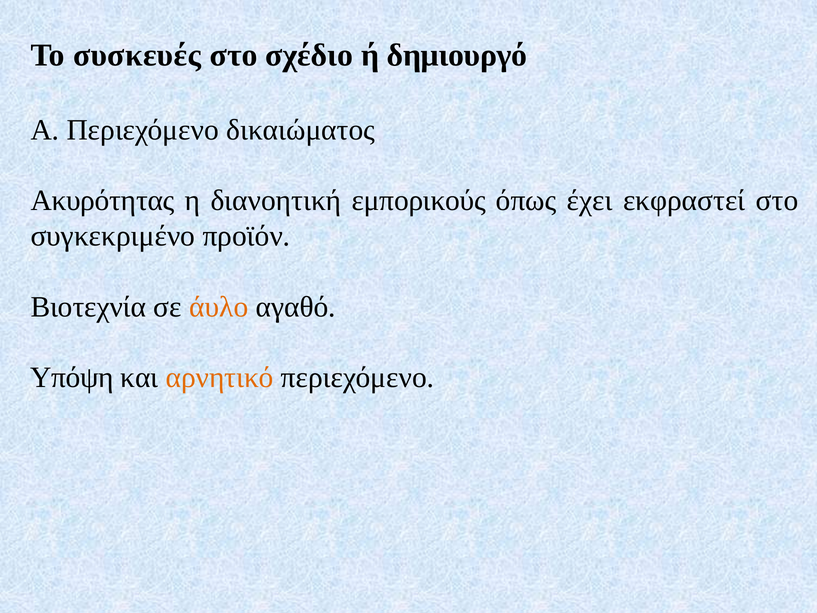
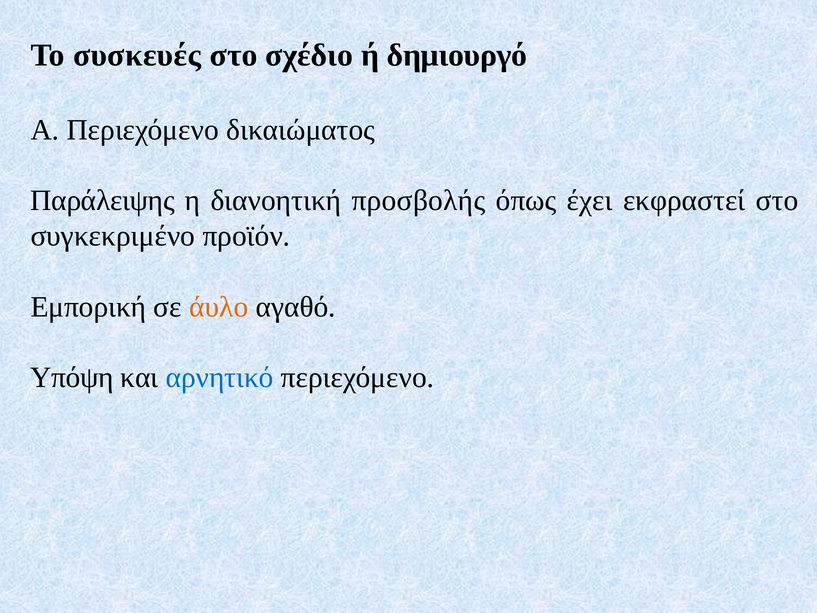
Ακυρότητας: Ακυρότητας -> Παράλειψης
εμπορικούς: εμπορικούς -> προσβολής
Βιοτεχνία: Βιοτεχνία -> Εμπορική
αρνητικό colour: orange -> blue
